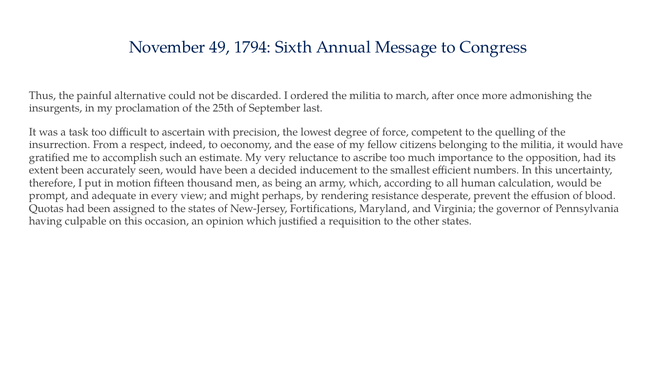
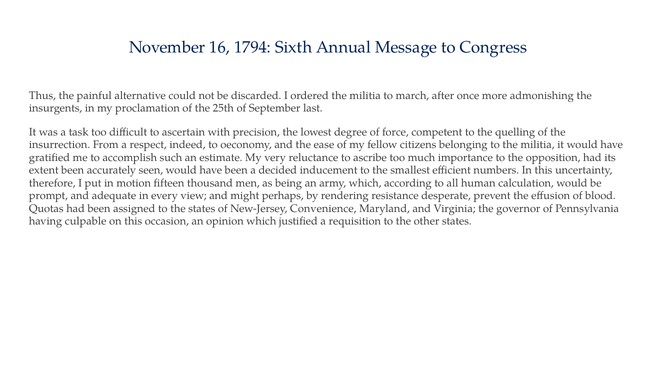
49: 49 -> 16
Fortifications: Fortifications -> Convenience
